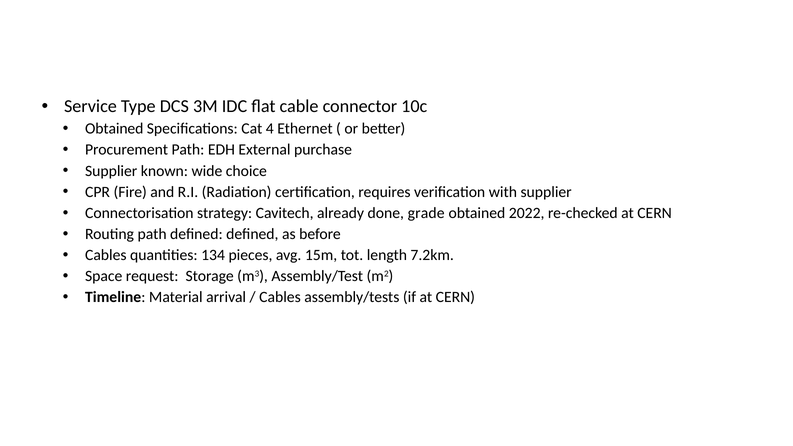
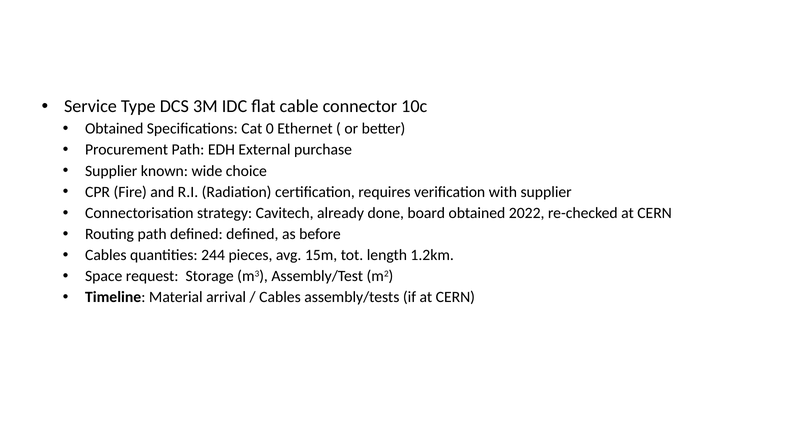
4: 4 -> 0
grade: grade -> board
134: 134 -> 244
7.2km: 7.2km -> 1.2km
